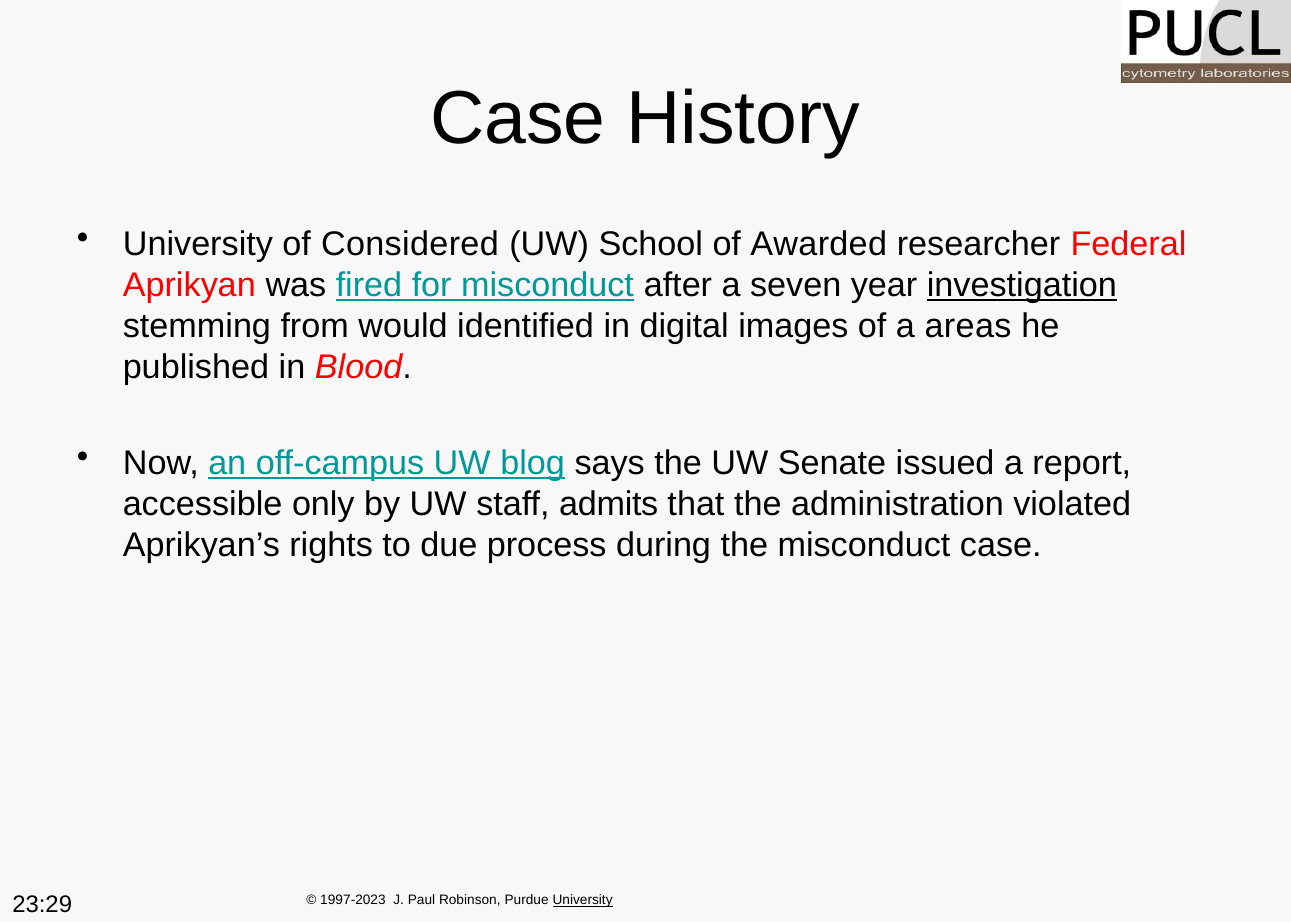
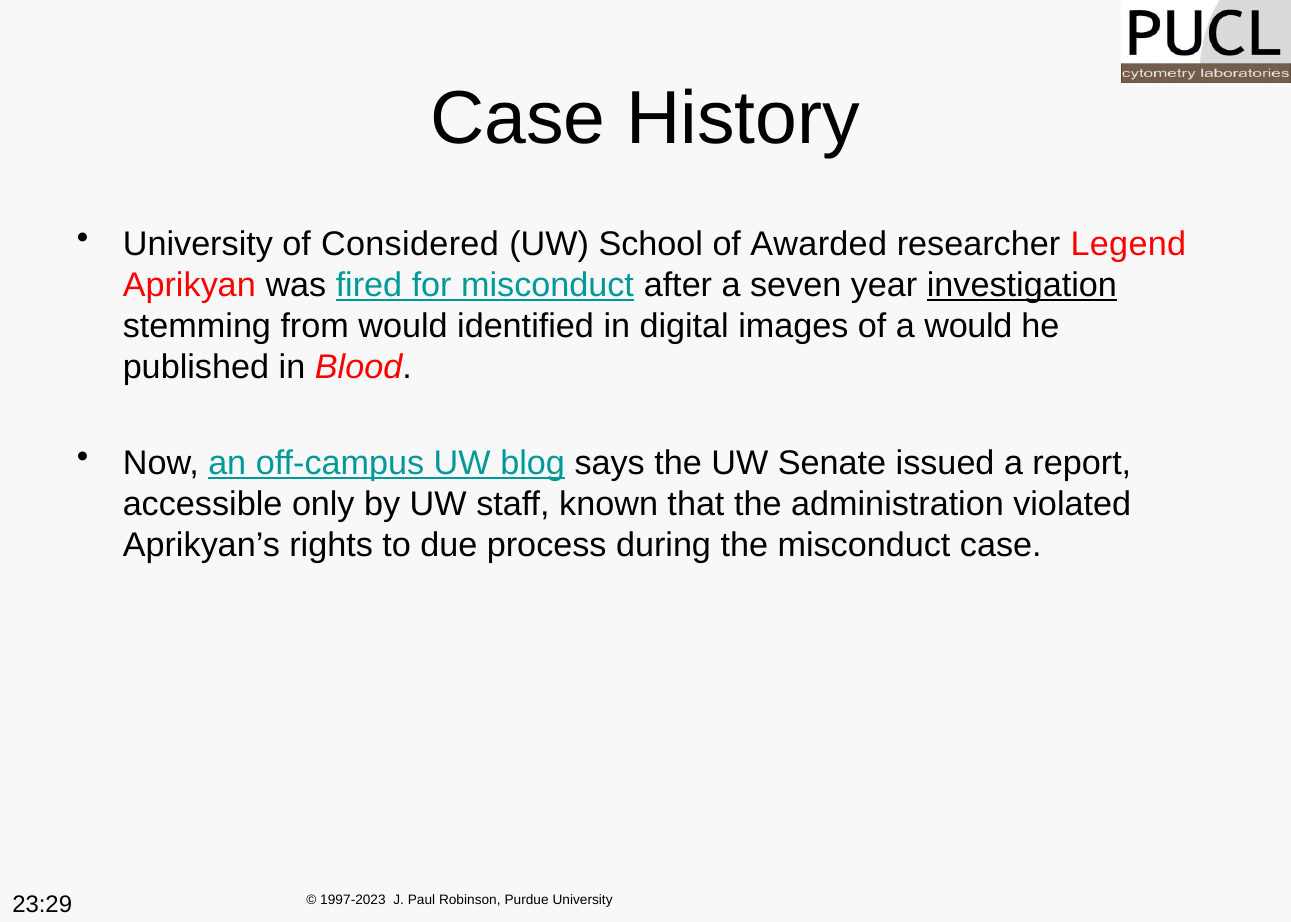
Federal: Federal -> Legend
a areas: areas -> would
admits: admits -> known
University at (583, 900) underline: present -> none
